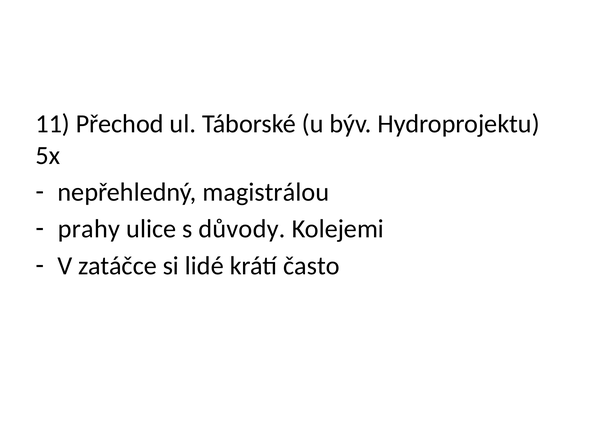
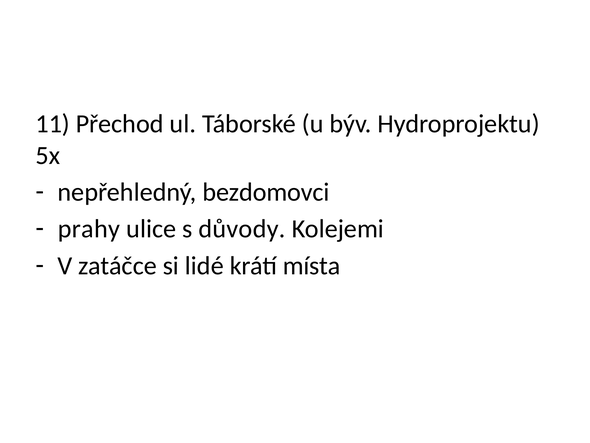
magistrálou: magistrálou -> bezdomovci
často: často -> místa
